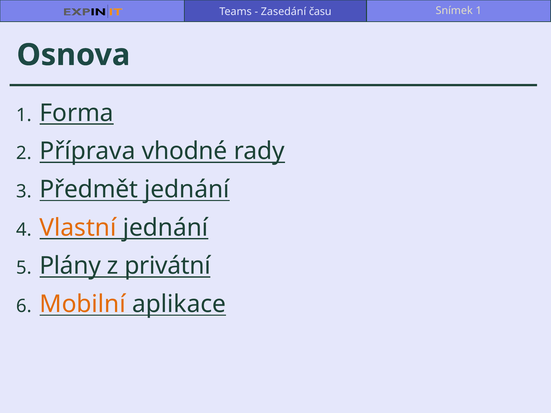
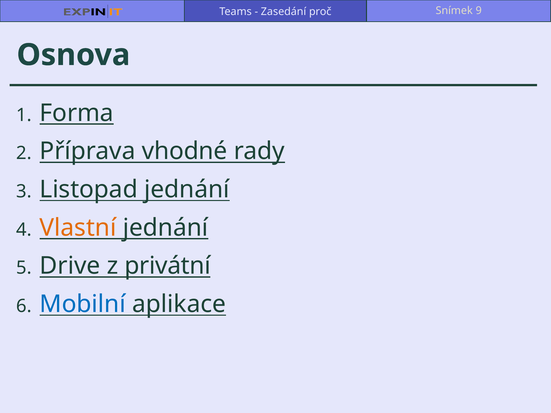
času: času -> proč
Snímek 1: 1 -> 9
Předmět: Předmět -> Listopad
Plány: Plány -> Drive
Mobilní colour: orange -> blue
